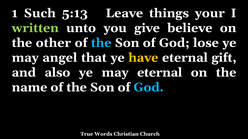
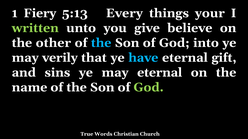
Such: Such -> Fiery
Leave: Leave -> Every
lose: lose -> into
angel: angel -> verily
have colour: yellow -> light blue
also: also -> sins
God at (149, 88) colour: light blue -> light green
